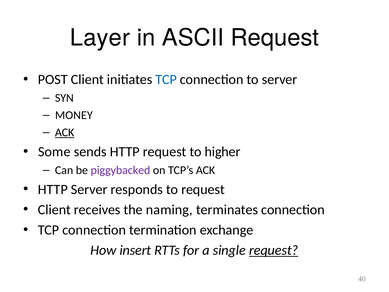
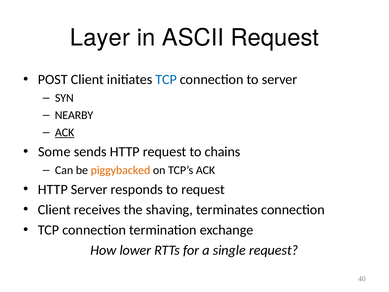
MONEY: MONEY -> NEARBY
higher: higher -> chains
piggybacked colour: purple -> orange
naming: naming -> shaving
insert: insert -> lower
request at (274, 250) underline: present -> none
